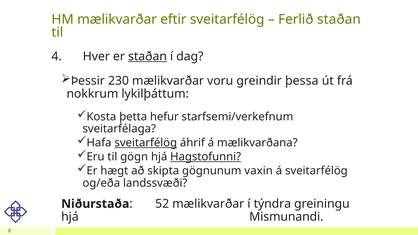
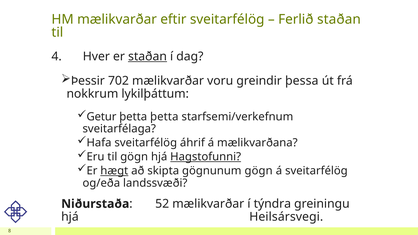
230: 230 -> 702
Kosta: Kosta -> Getur
þetta hefur: hefur -> þetta
sveitarfélög at (146, 143) underline: present -> none
hægt underline: none -> present
gögnunum vaxin: vaxin -> gögn
Mismunandi: Mismunandi -> Heilsársvegi
